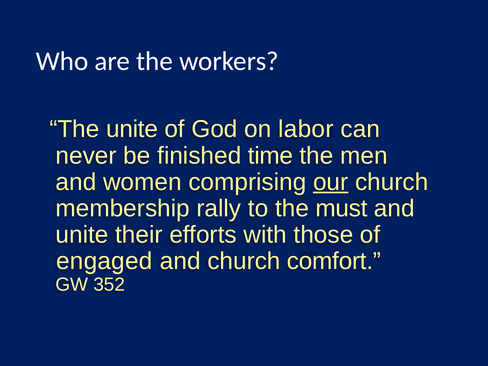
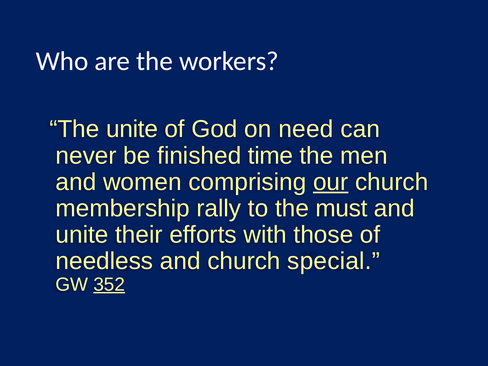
labor: labor -> need
engaged: engaged -> needless
comfort: comfort -> special
352 underline: none -> present
